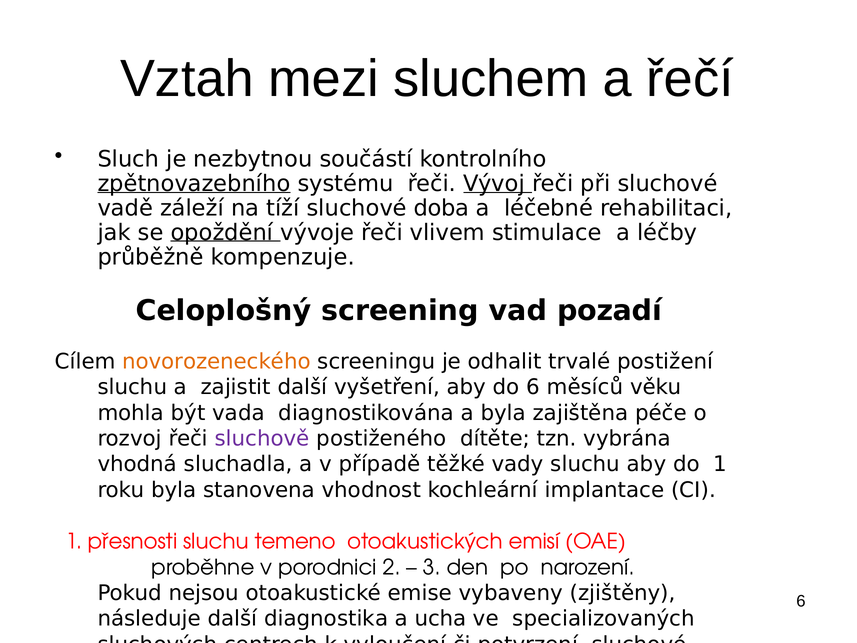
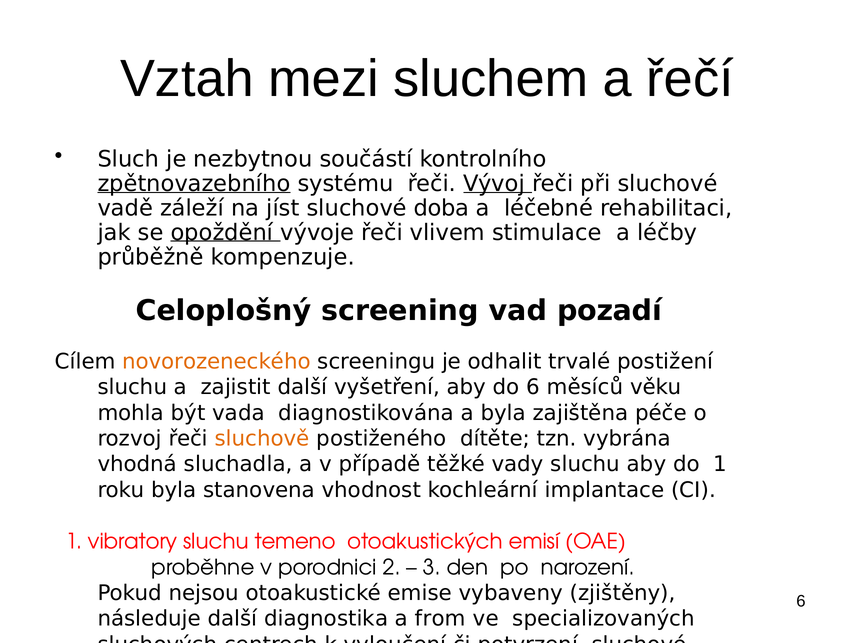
tíží: tíží -> jíst
sluchově colour: purple -> orange
přesnosti: přesnosti -> vibratory
ucha: ucha -> from
